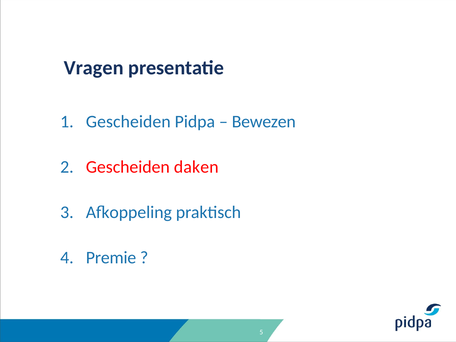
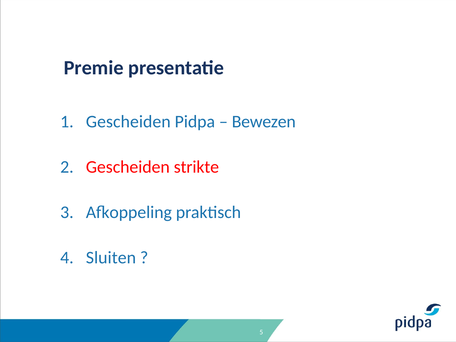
Vragen: Vragen -> Premie
daken: daken -> strikte
Premie: Premie -> Sluiten
